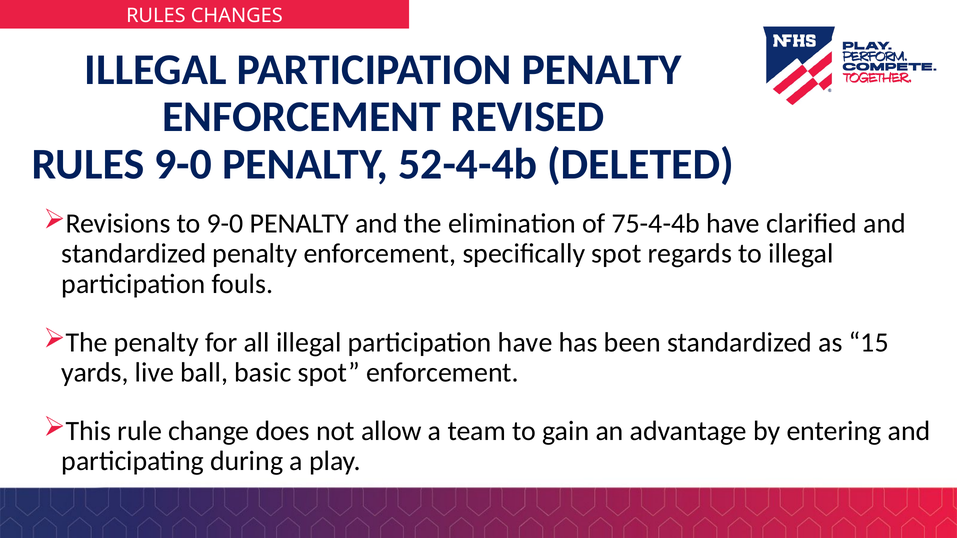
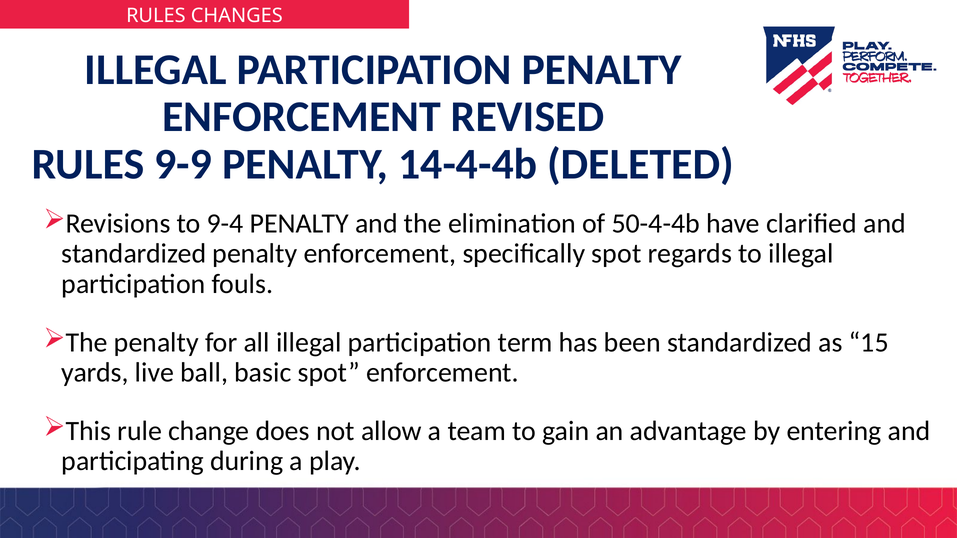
RULES 9-0: 9-0 -> 9-9
52-4-4b: 52-4-4b -> 14-4-4b
to 9-0: 9-0 -> 9-4
75-4-4b: 75-4-4b -> 50-4-4b
participation have: have -> term
